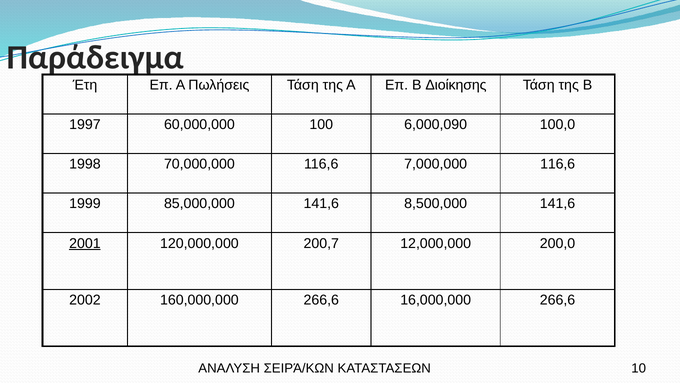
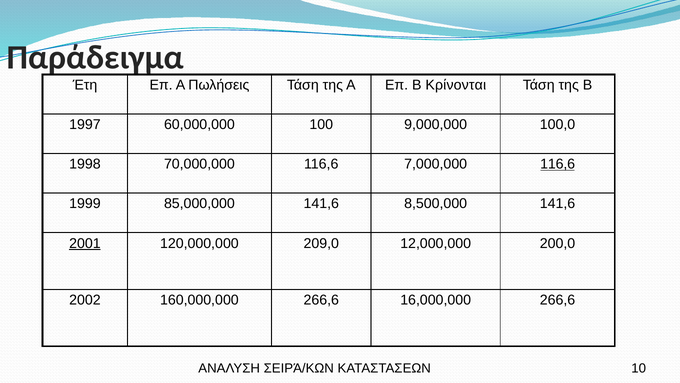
Διοίκησης: Διοίκησης -> Κρίνονται
6,000,090: 6,000,090 -> 9,000,000
116,6 at (558, 164) underline: none -> present
200,7: 200,7 -> 209,0
